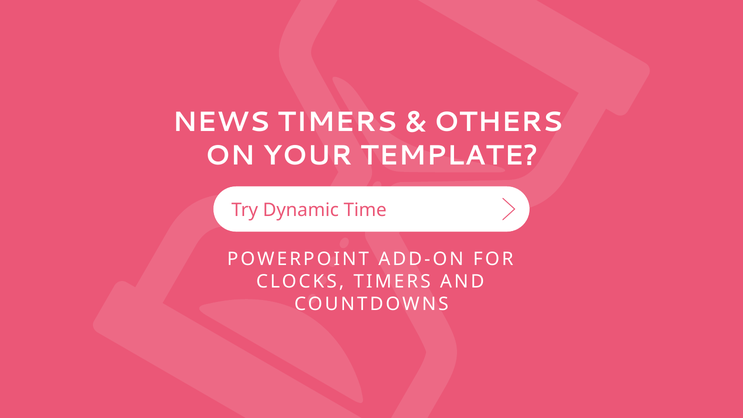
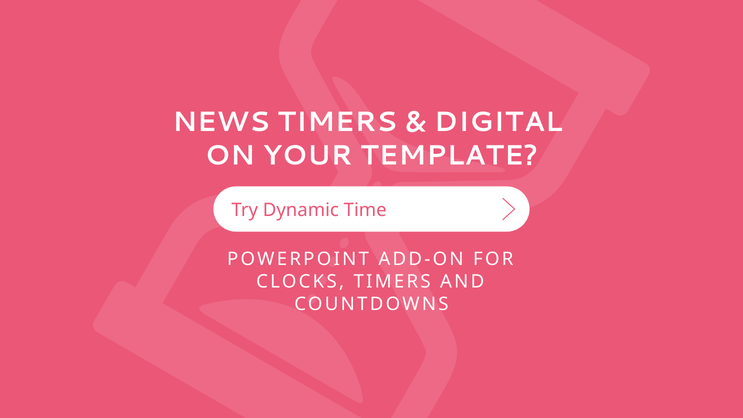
OTHERS: OTHERS -> DIGITAL
